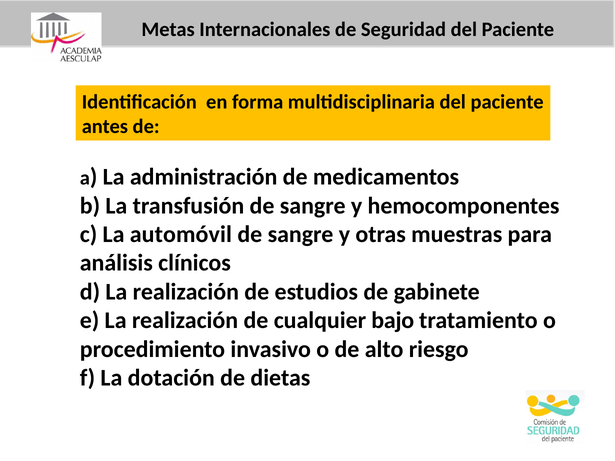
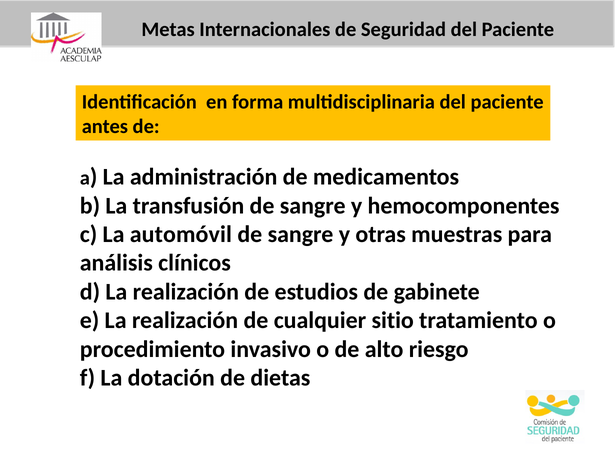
bajo: bajo -> sitio
